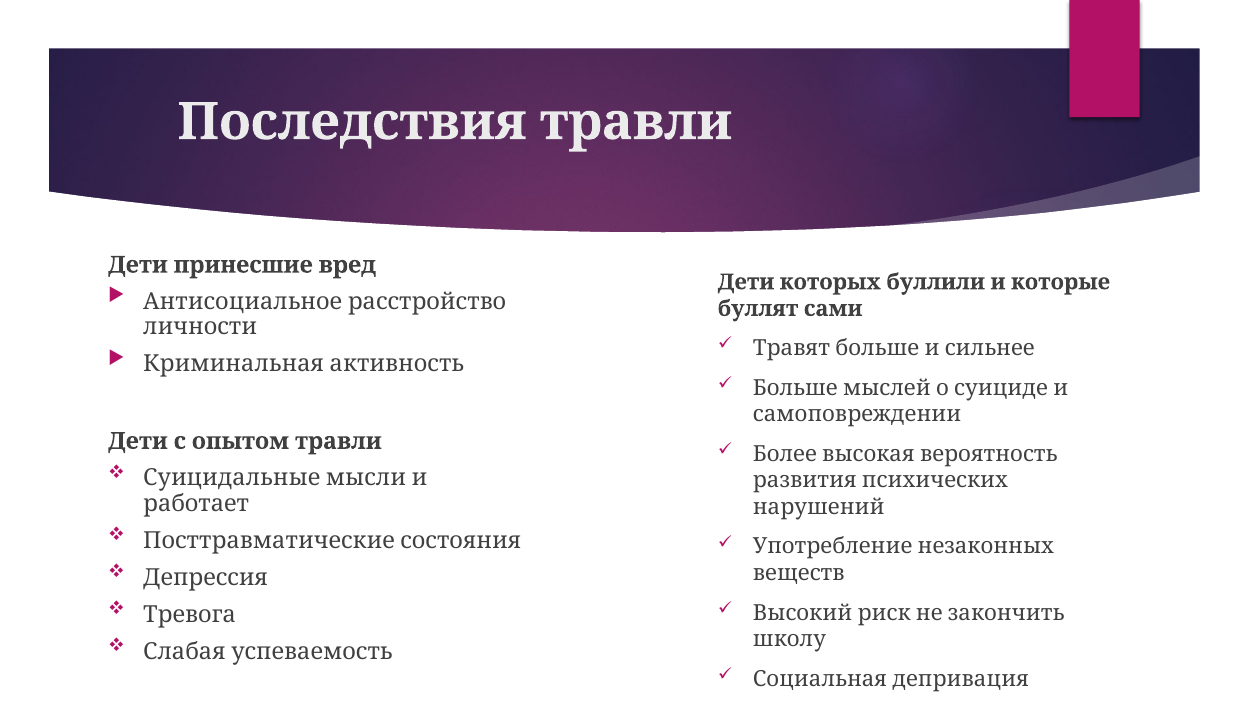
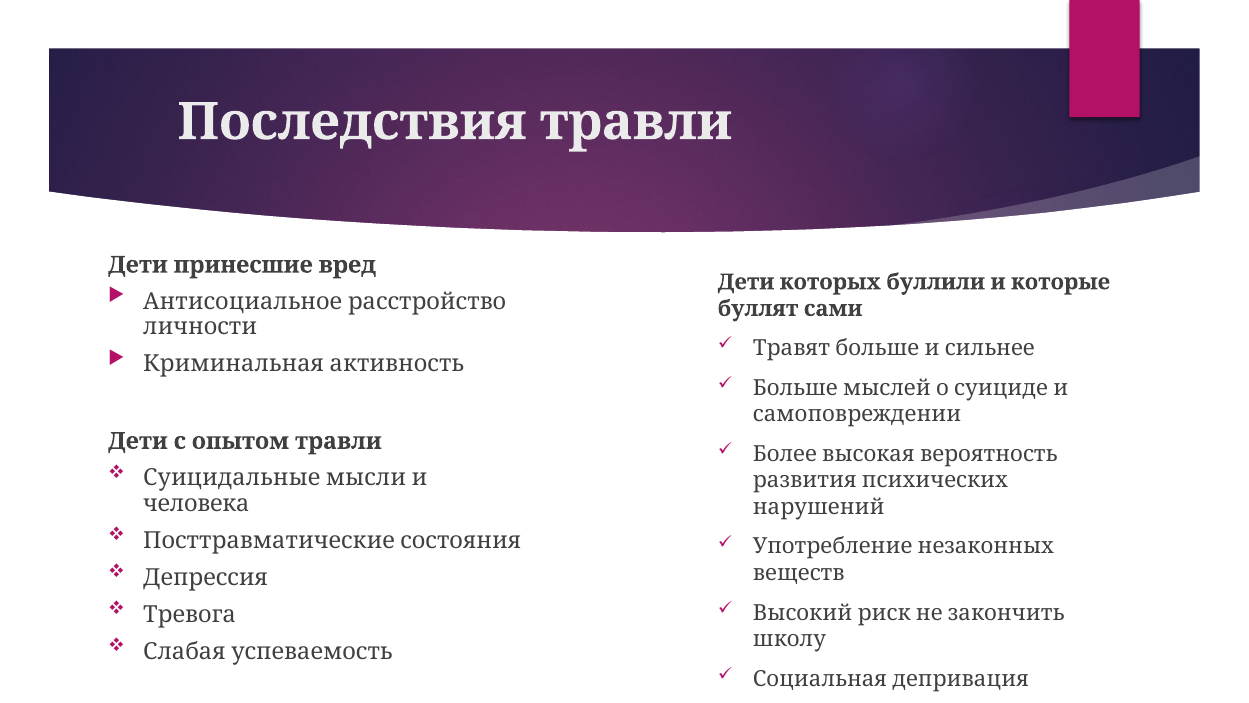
работает: работает -> человека
